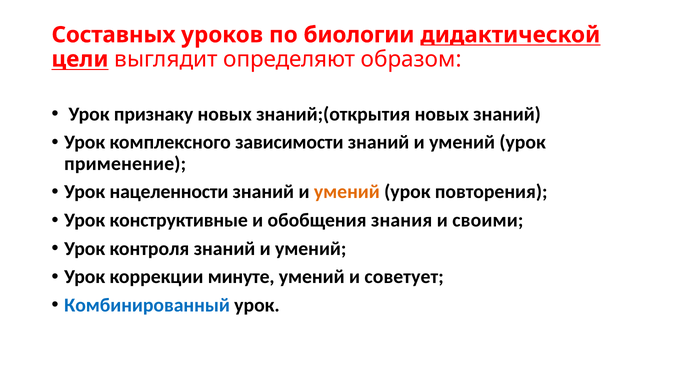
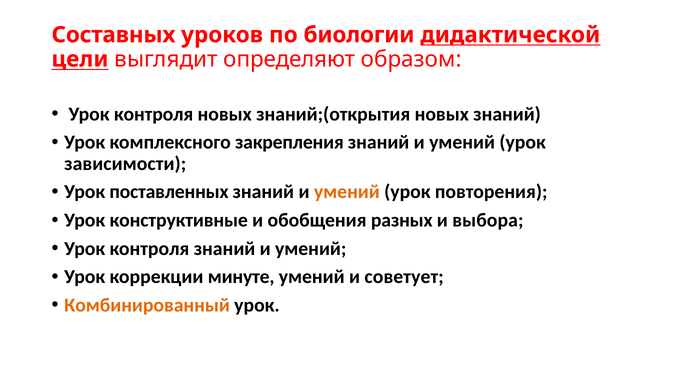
признаку at (154, 114): признаку -> контроля
зависимости: зависимости -> закрепления
применение: применение -> зависимости
нацеленности: нацеленности -> поставленных
знания: знания -> разных
своими: своими -> выбора
Комбинированный colour: blue -> orange
